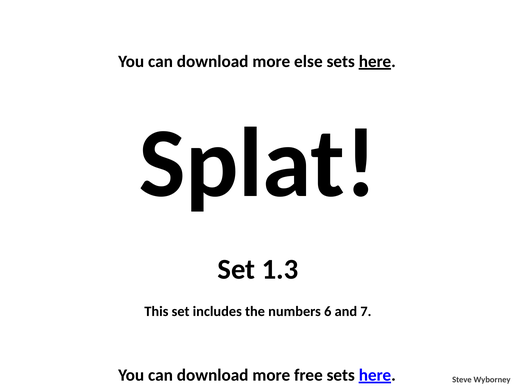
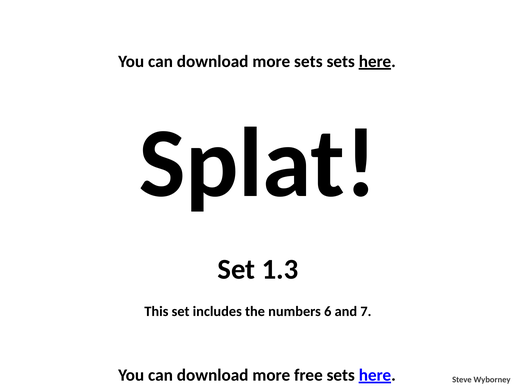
more else: else -> sets
